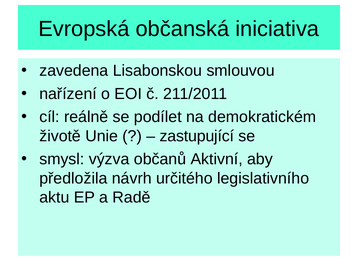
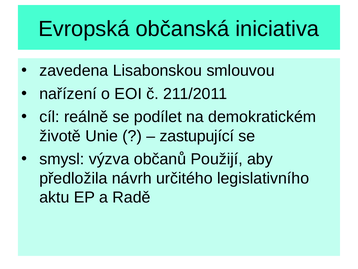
Aktivní: Aktivní -> Použijí
